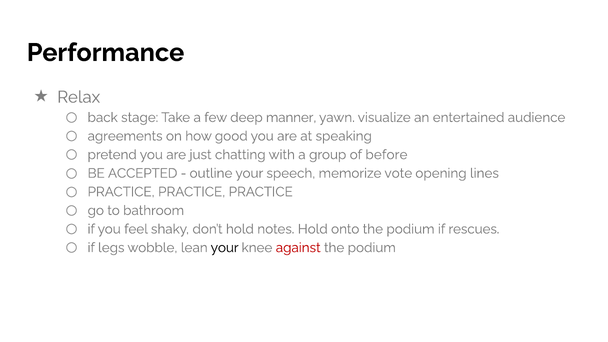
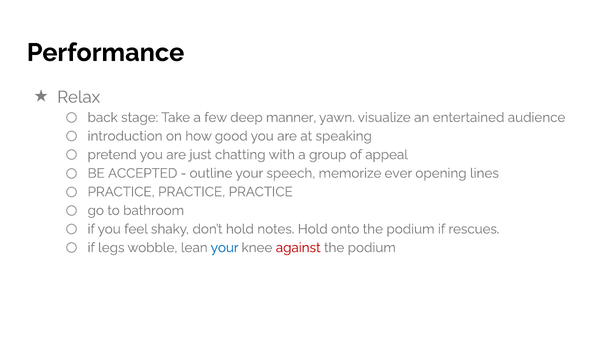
agreements: agreements -> introduction
before: before -> appeal
vote: vote -> ever
your at (225, 248) colour: black -> blue
